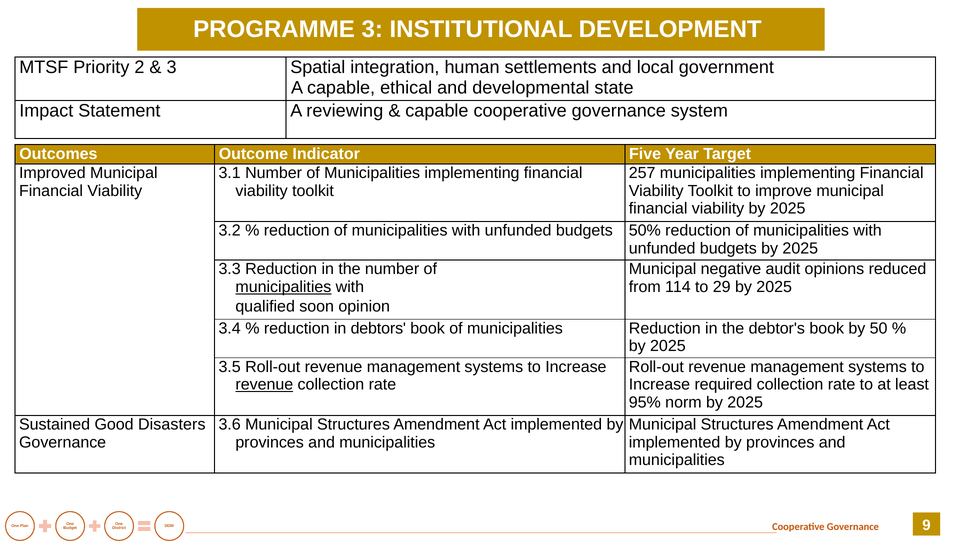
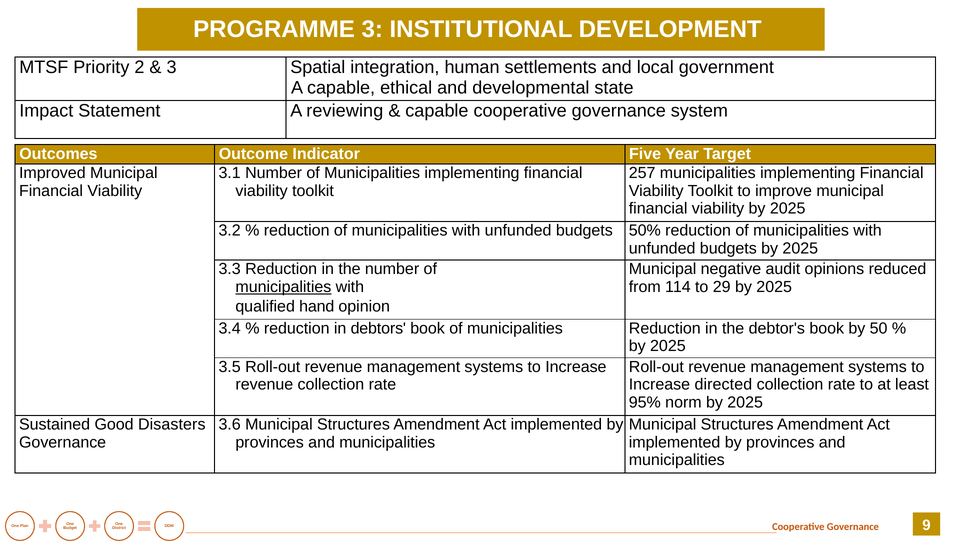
soon: soon -> hand
revenue at (264, 385) underline: present -> none
required: required -> directed
